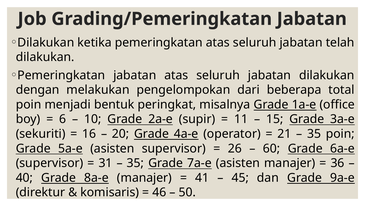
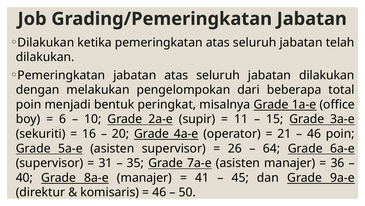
35 at (314, 133): 35 -> 46
60: 60 -> 64
